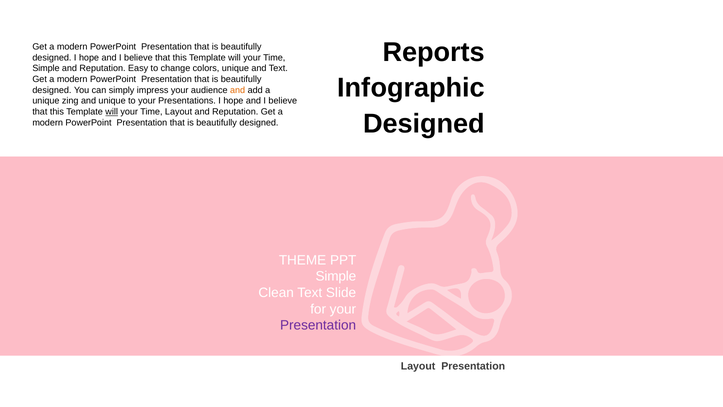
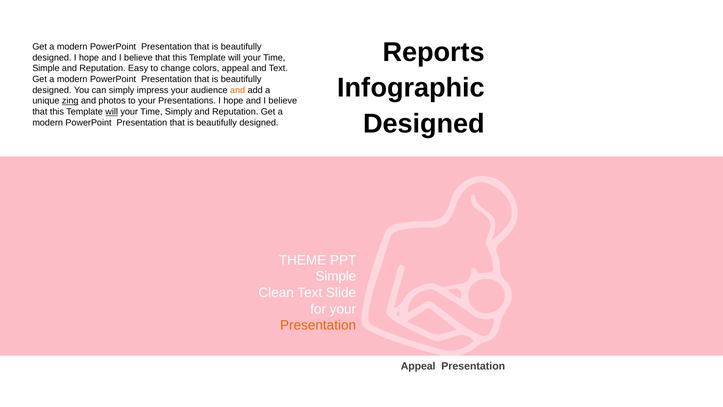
colors unique: unique -> appeal
zing underline: none -> present
and unique: unique -> photos
Time Layout: Layout -> Simply
Presentation at (318, 325) colour: purple -> orange
Layout at (418, 366): Layout -> Appeal
